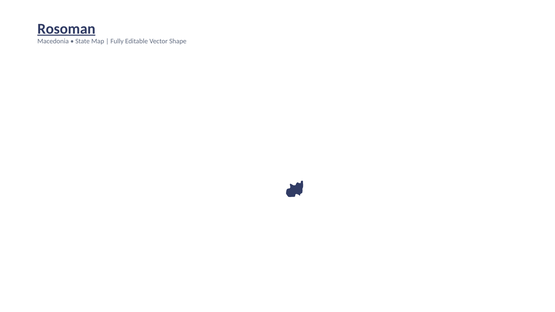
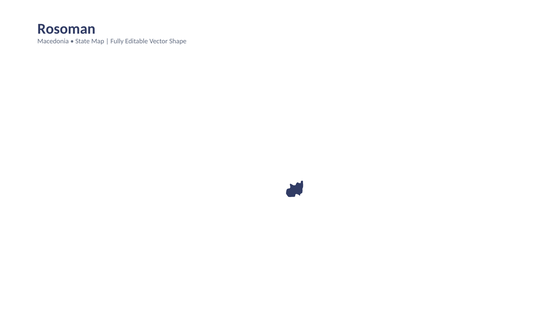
Rosoman underline: present -> none
